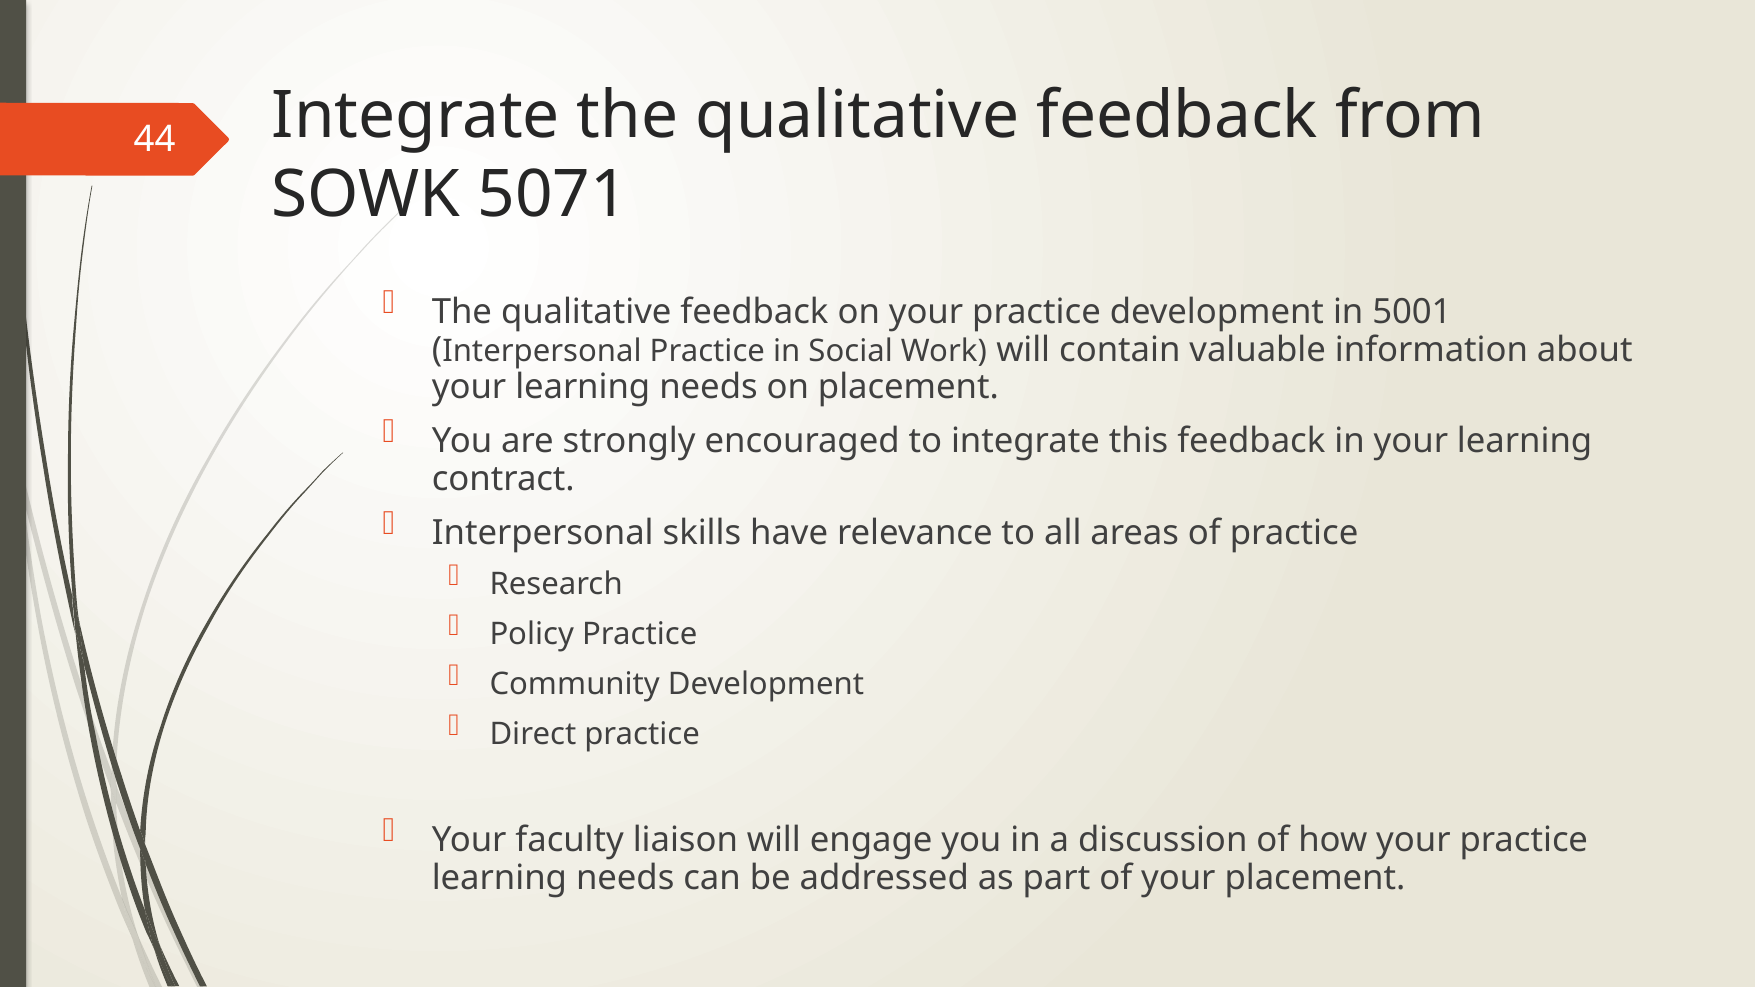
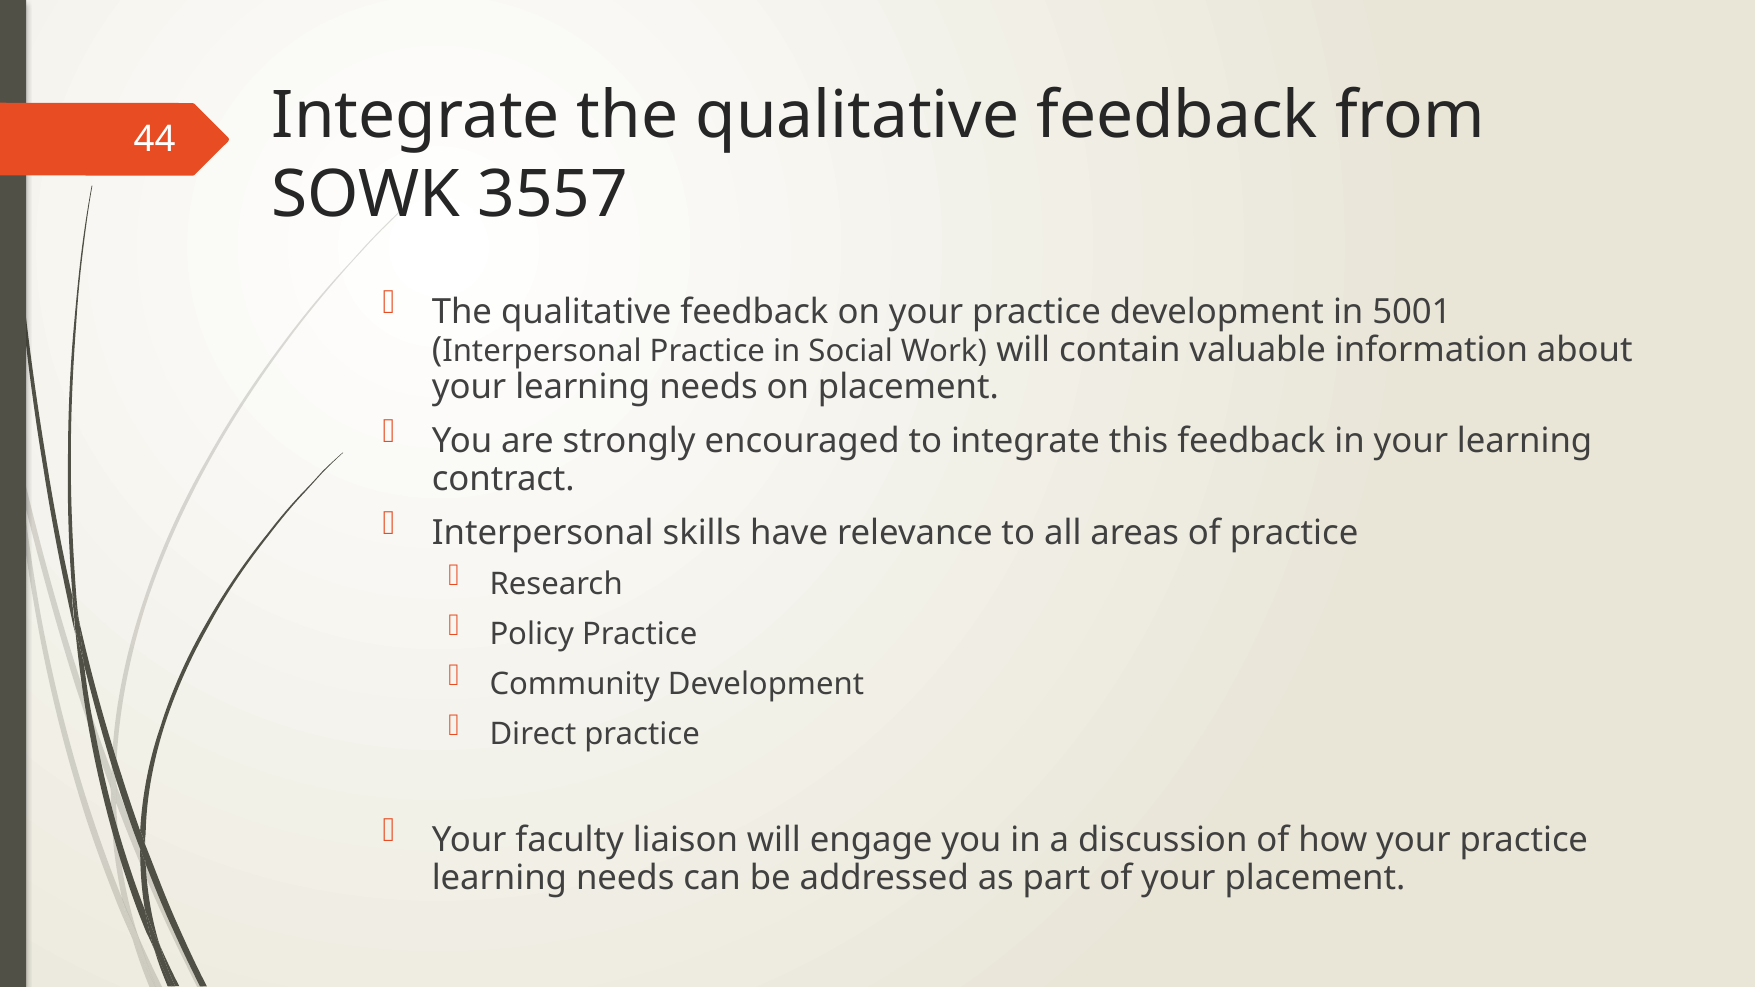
5071: 5071 -> 3557
